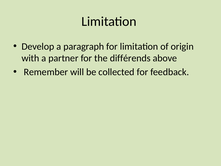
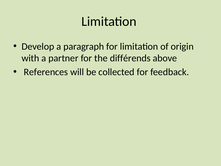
Remember: Remember -> References
